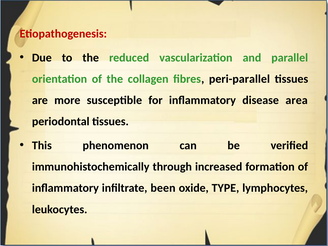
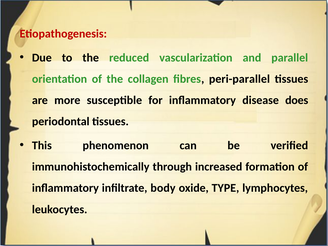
area: area -> does
been: been -> body
